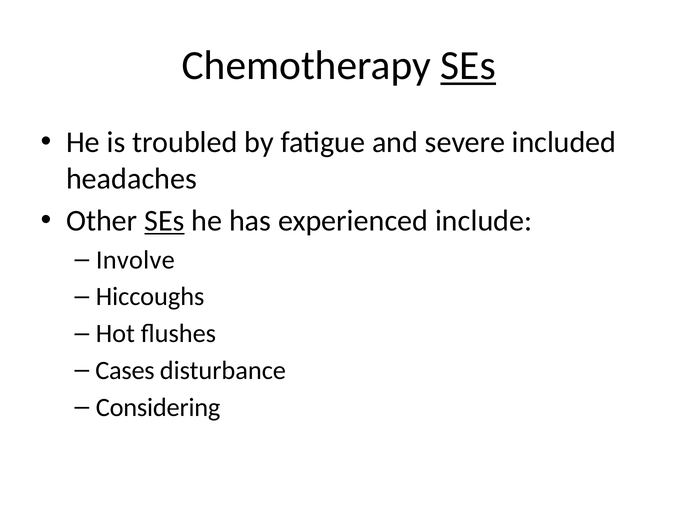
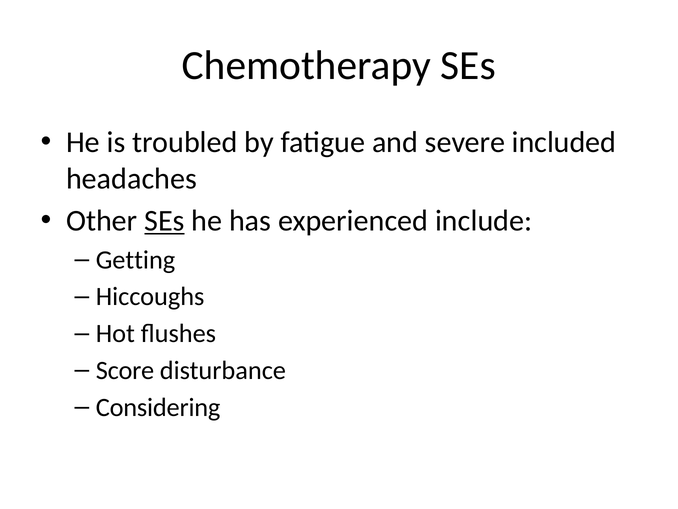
SEs at (468, 66) underline: present -> none
Involve: Involve -> Getting
Cases: Cases -> Score
